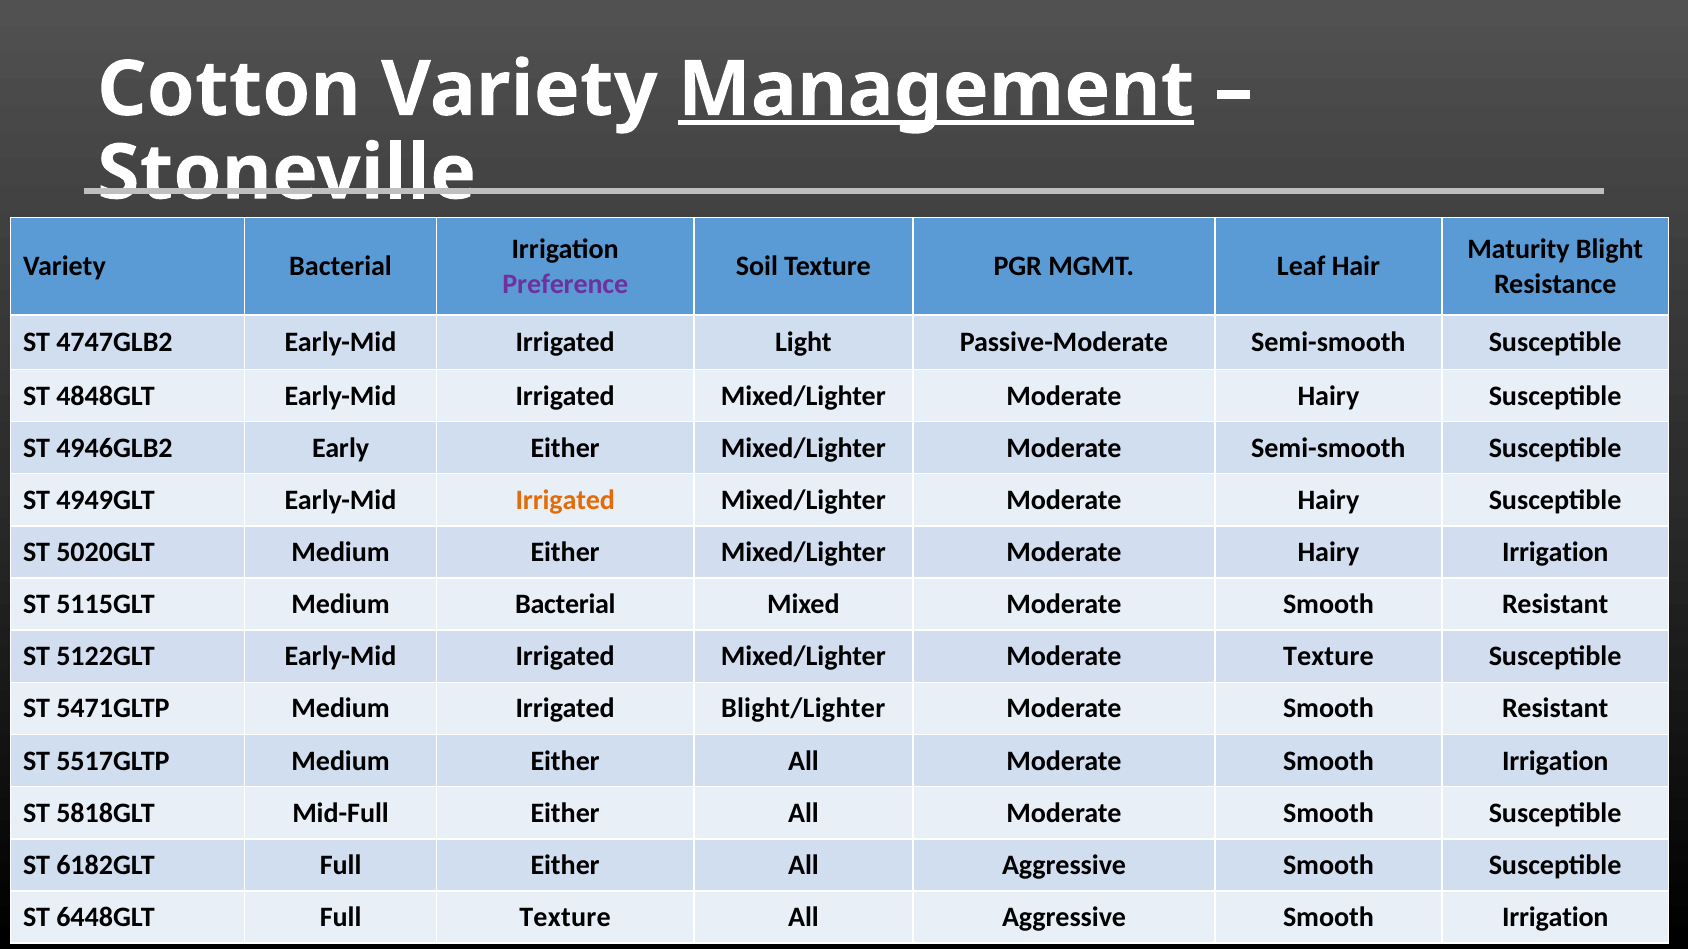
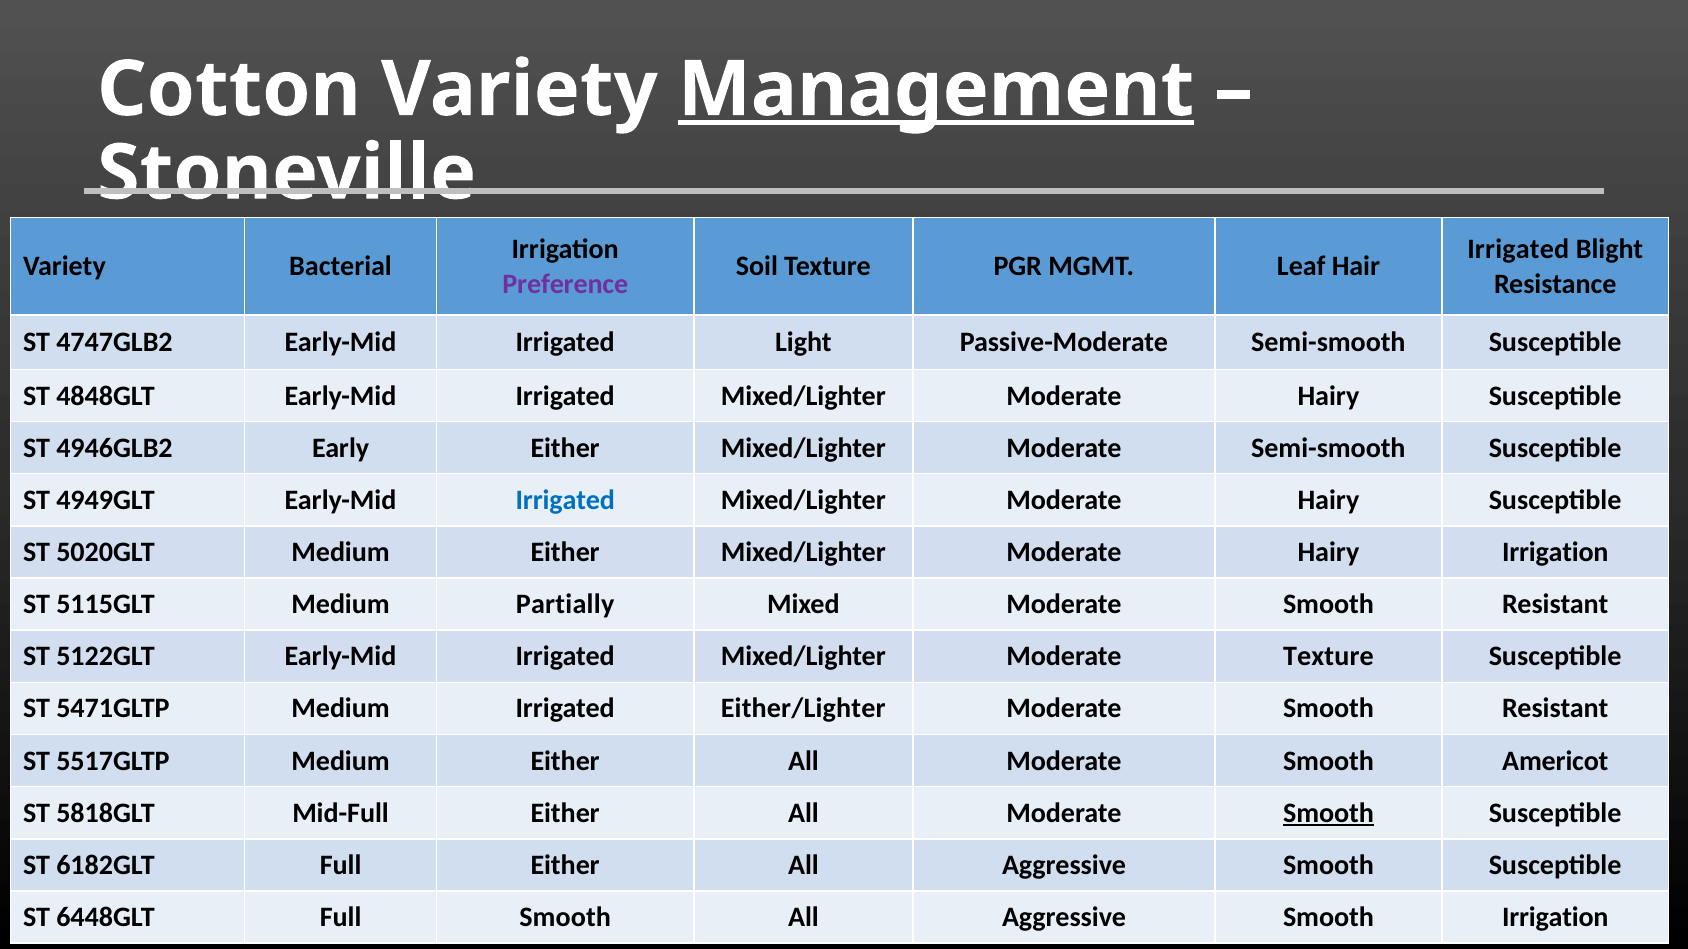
Maturity at (1518, 250): Maturity -> Irrigated
Irrigated at (565, 500) colour: orange -> blue
Medium Bacterial: Bacterial -> Partially
Blight/Lighter: Blight/Lighter -> Either/Lighter
Moderate Smooth Irrigation: Irrigation -> Americot
Smooth at (1329, 813) underline: none -> present
Full Texture: Texture -> Smooth
